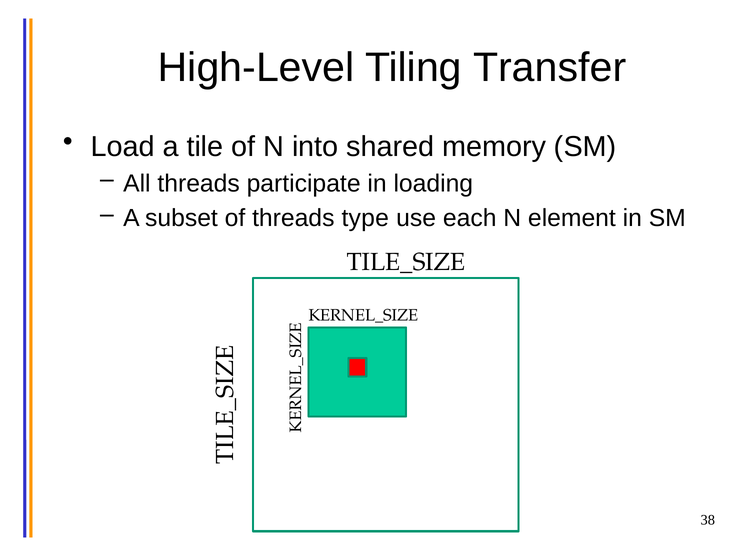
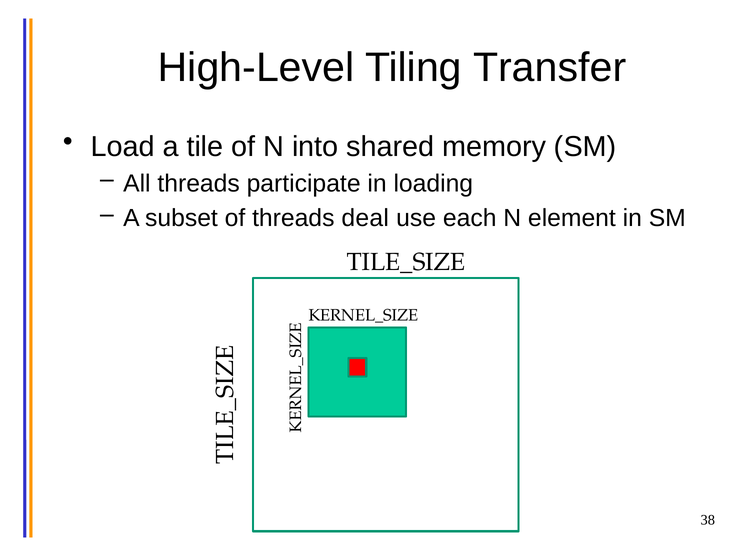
type: type -> deal
